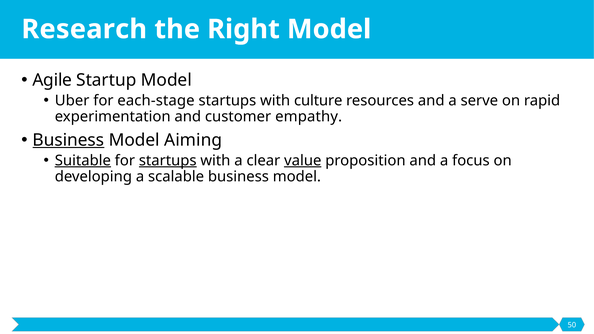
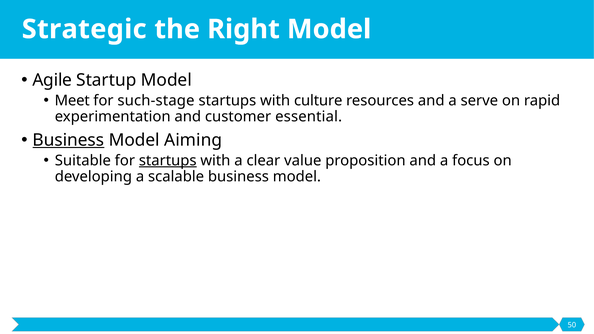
Research: Research -> Strategic
Uber: Uber -> Meet
each-stage: each-stage -> such-stage
empathy: empathy -> essential
Suitable underline: present -> none
value underline: present -> none
